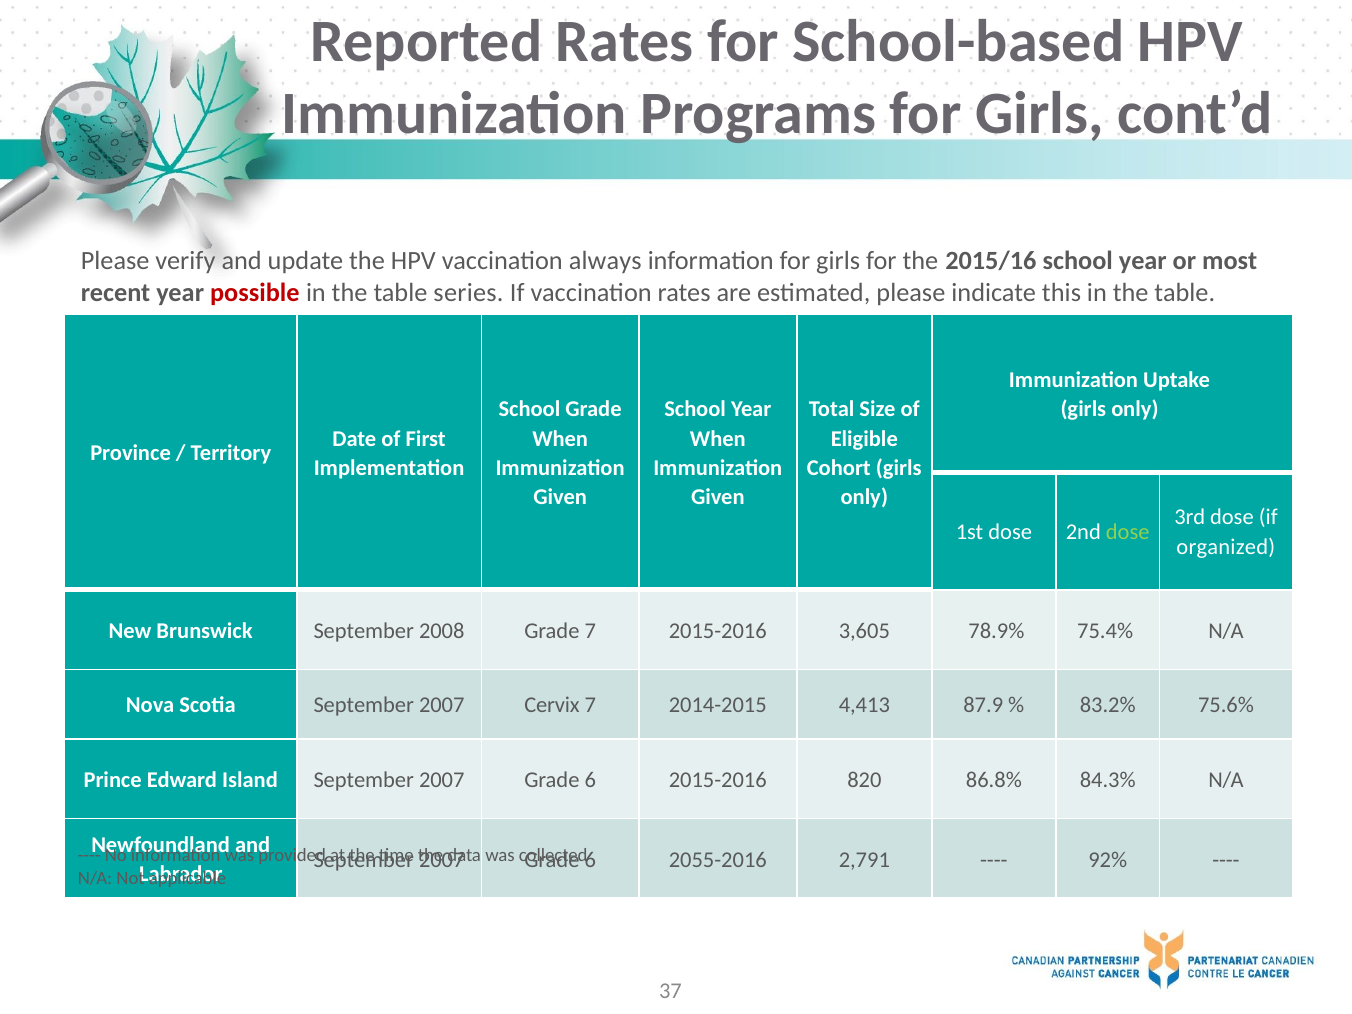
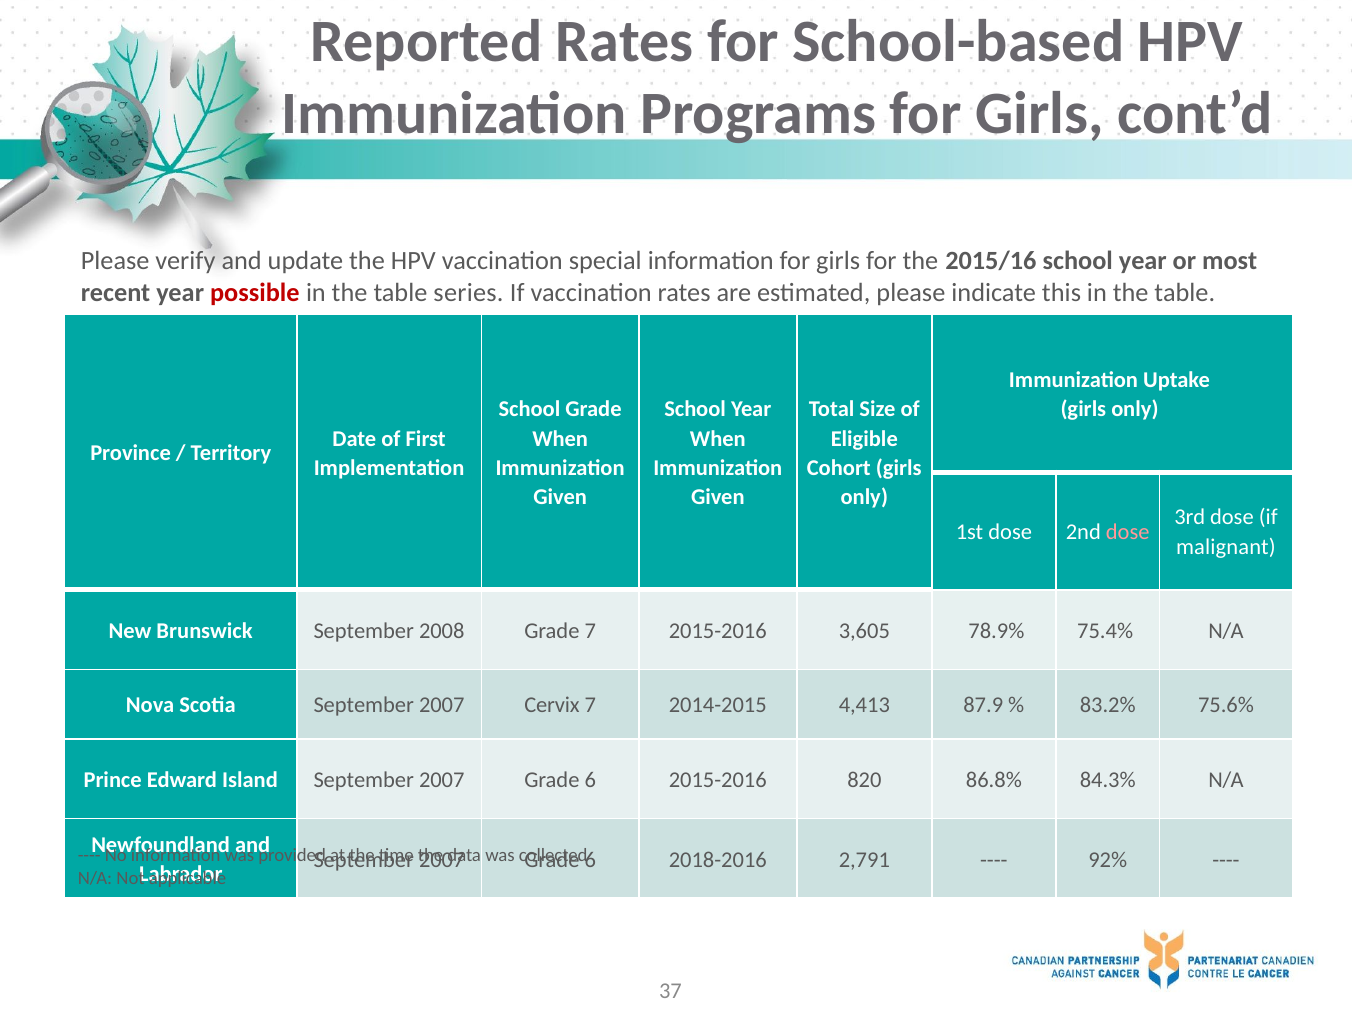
always: always -> special
dose at (1128, 532) colour: light green -> pink
organized: organized -> malignant
2055-2016: 2055-2016 -> 2018-2016
